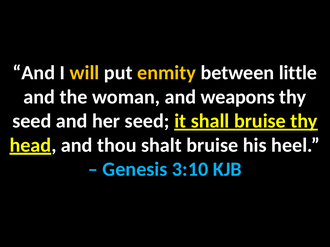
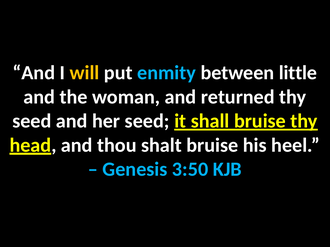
enmity colour: yellow -> light blue
weapons: weapons -> returned
3:10: 3:10 -> 3:50
